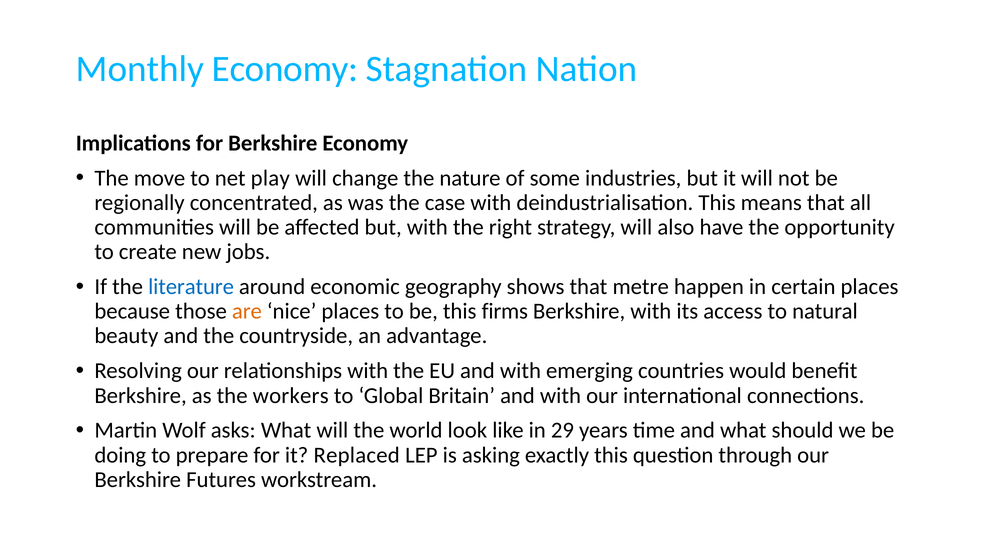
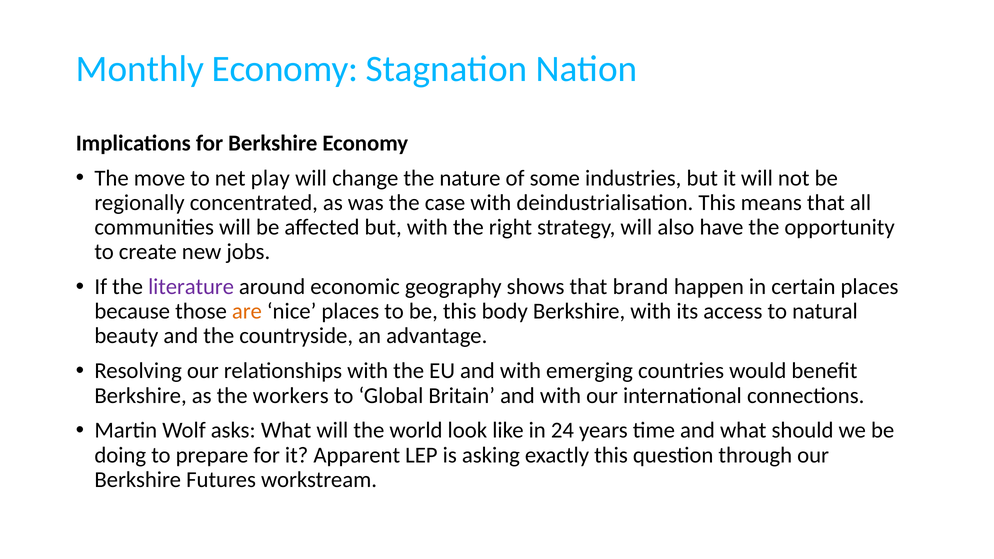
literature colour: blue -> purple
metre: metre -> brand
firms: firms -> body
29: 29 -> 24
Replaced: Replaced -> Apparent
